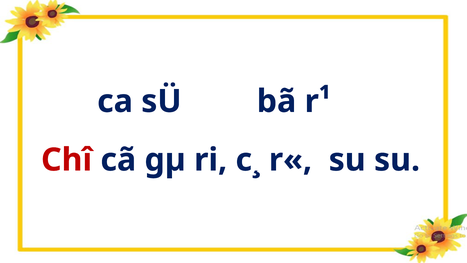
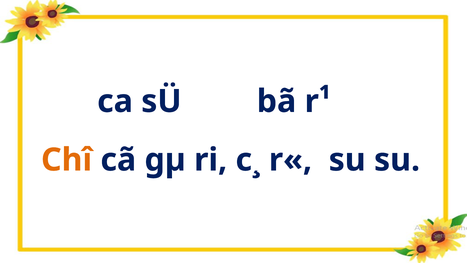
Chî colour: red -> orange
